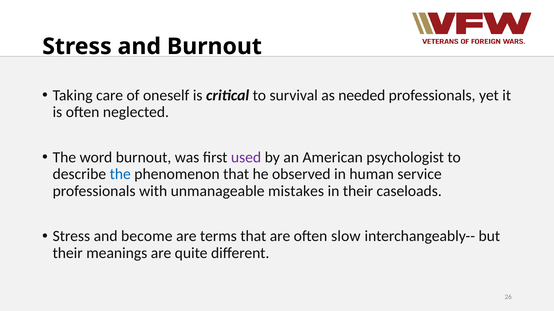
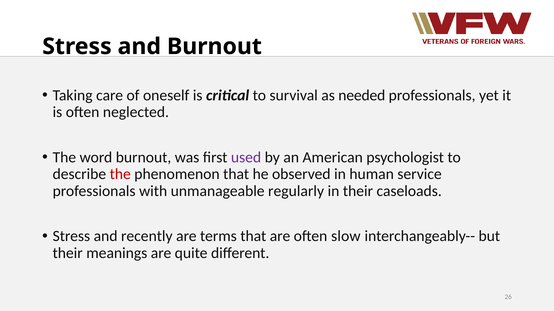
the at (120, 174) colour: blue -> red
mistakes: mistakes -> regularly
become: become -> recently
